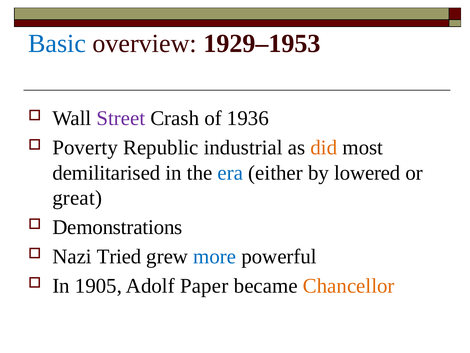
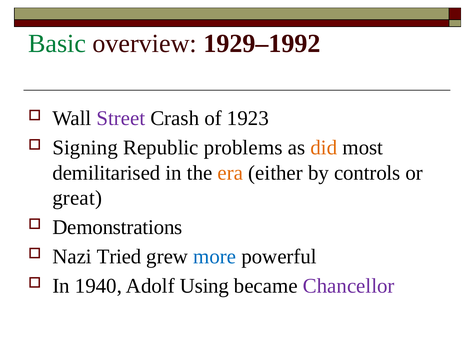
Basic colour: blue -> green
1929–1953: 1929–1953 -> 1929–1992
1936: 1936 -> 1923
Poverty: Poverty -> Signing
industrial: industrial -> problems
era colour: blue -> orange
lowered: lowered -> controls
1905: 1905 -> 1940
Paper: Paper -> Using
Chancellor colour: orange -> purple
